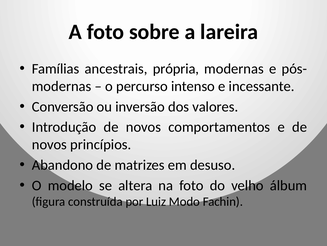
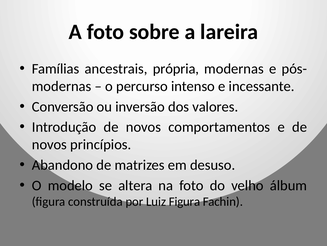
Luiz Modo: Modo -> Figura
